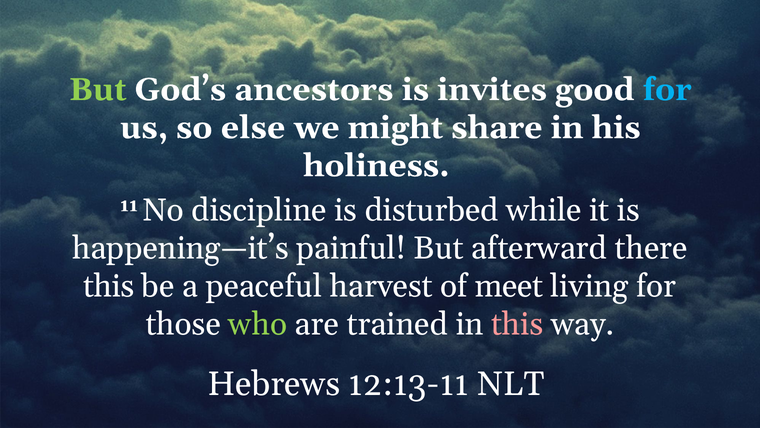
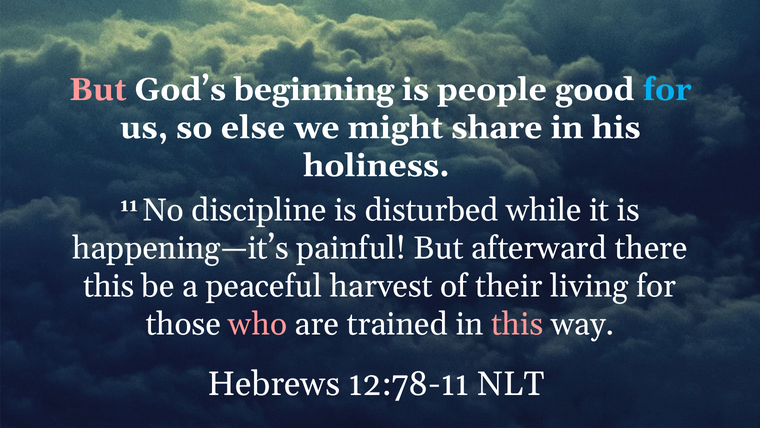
But at (98, 90) colour: light green -> pink
ancestors: ancestors -> beginning
invites: invites -> people
meet: meet -> their
who colour: light green -> pink
12:13-11: 12:13-11 -> 12:78-11
